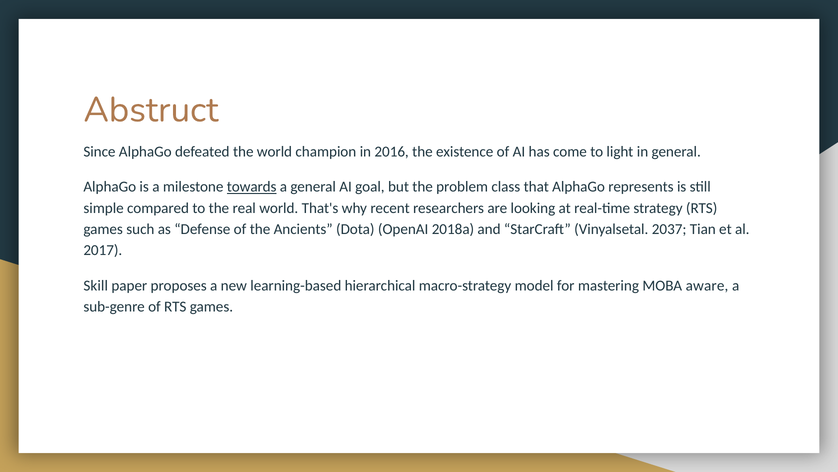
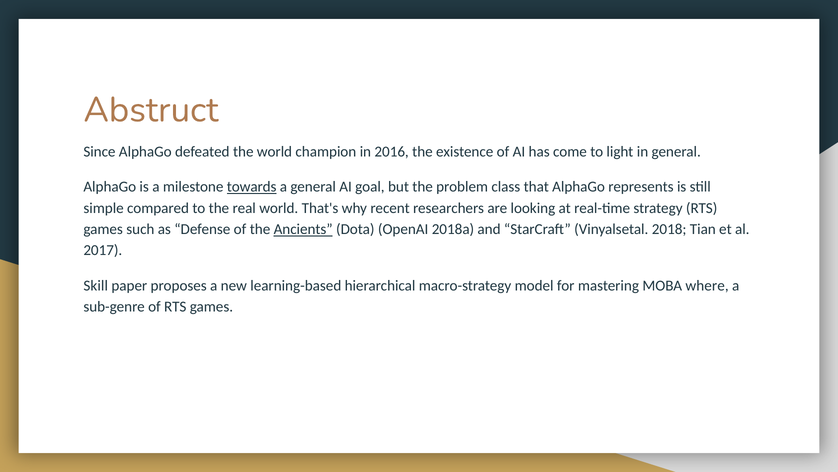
Ancients underline: none -> present
2037: 2037 -> 2018
aware: aware -> where
